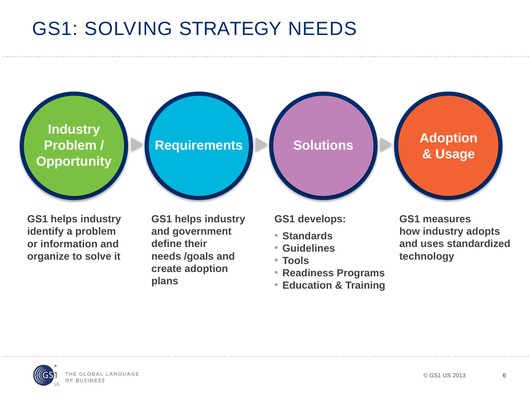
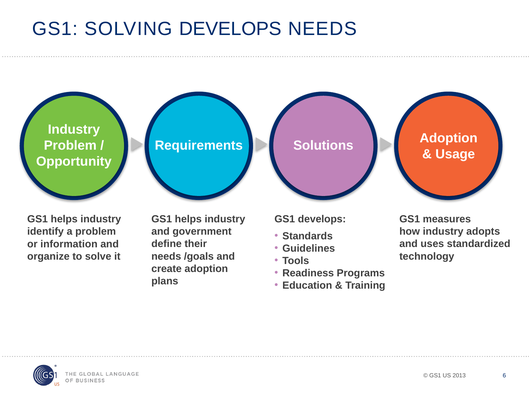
SOLVING STRATEGY: STRATEGY -> DEVELOPS
